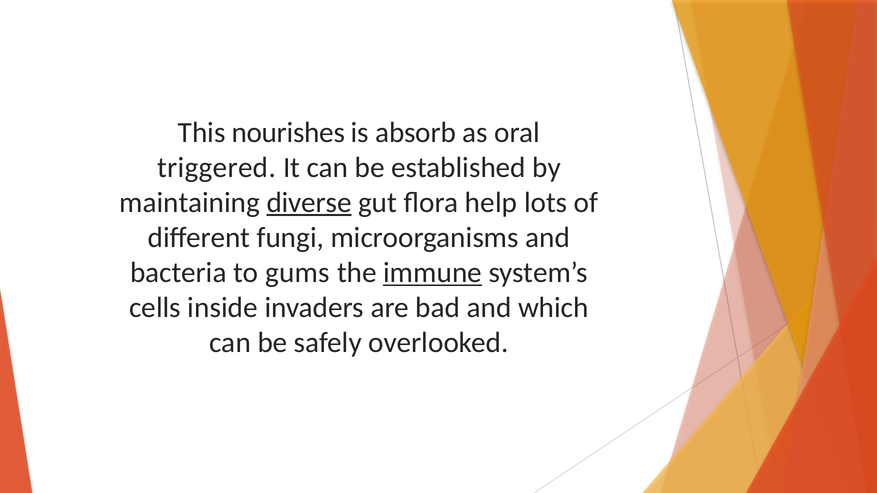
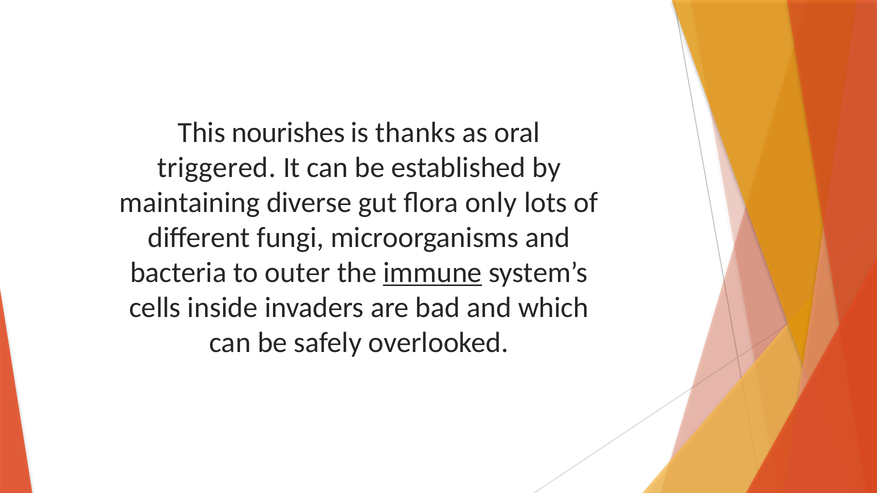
absorb: absorb -> thanks
diverse underline: present -> none
help: help -> only
gums: gums -> outer
